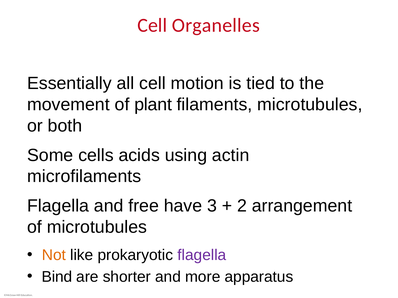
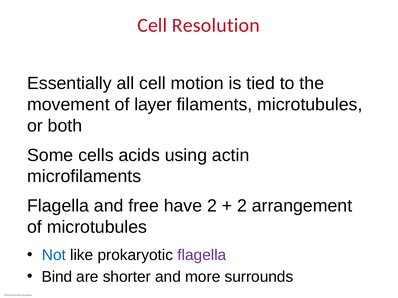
Organelles: Organelles -> Resolution
plant: plant -> layer
have 3: 3 -> 2
Not colour: orange -> blue
apparatus: apparatus -> surrounds
